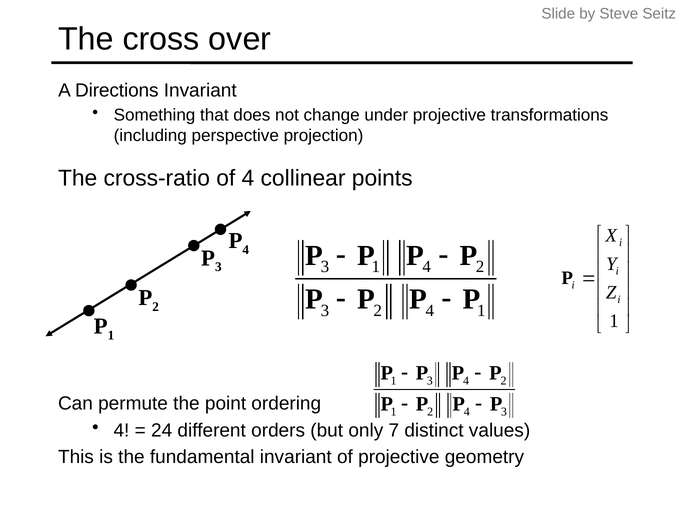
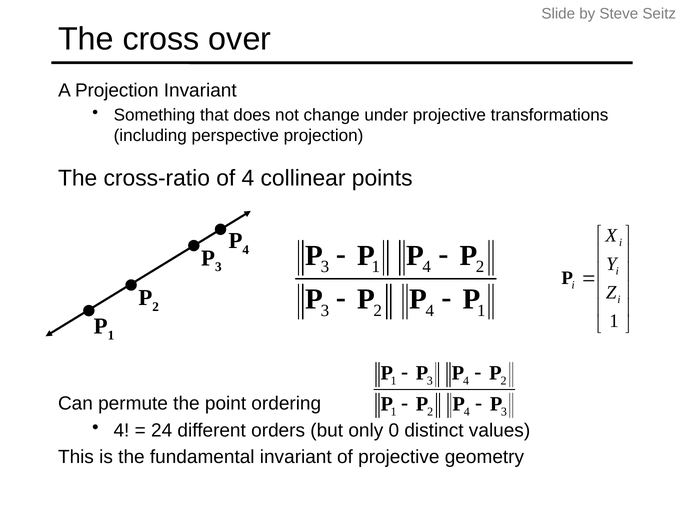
A Directions: Directions -> Projection
7: 7 -> 0
